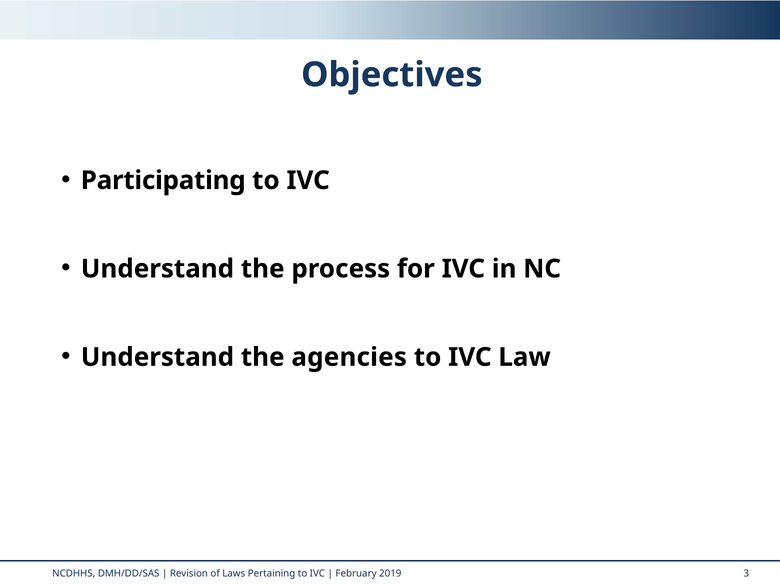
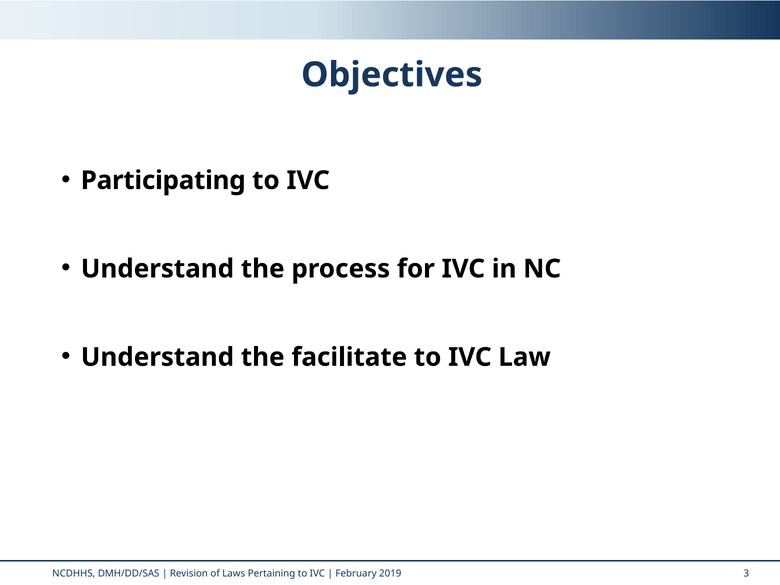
agencies: agencies -> facilitate
